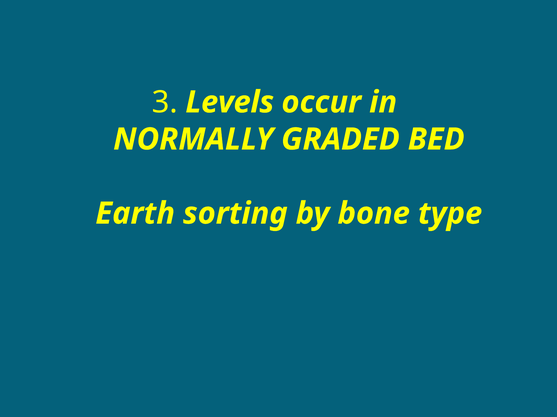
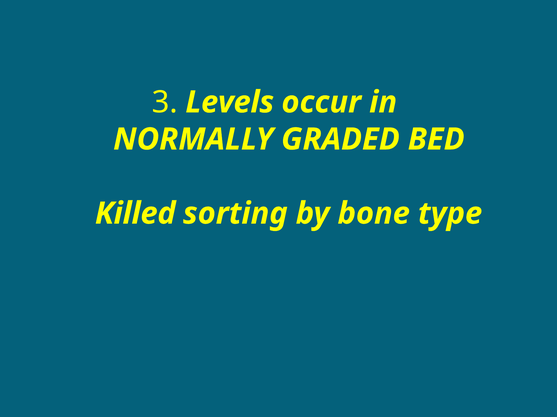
Earth: Earth -> Killed
